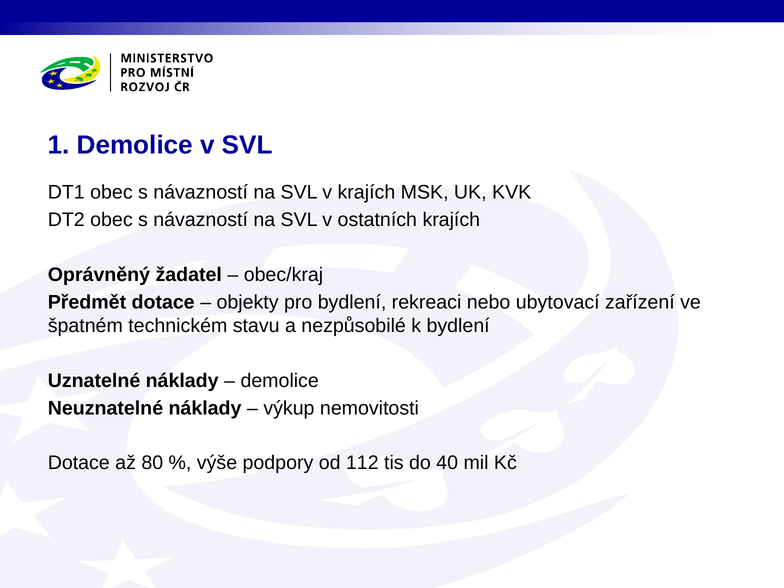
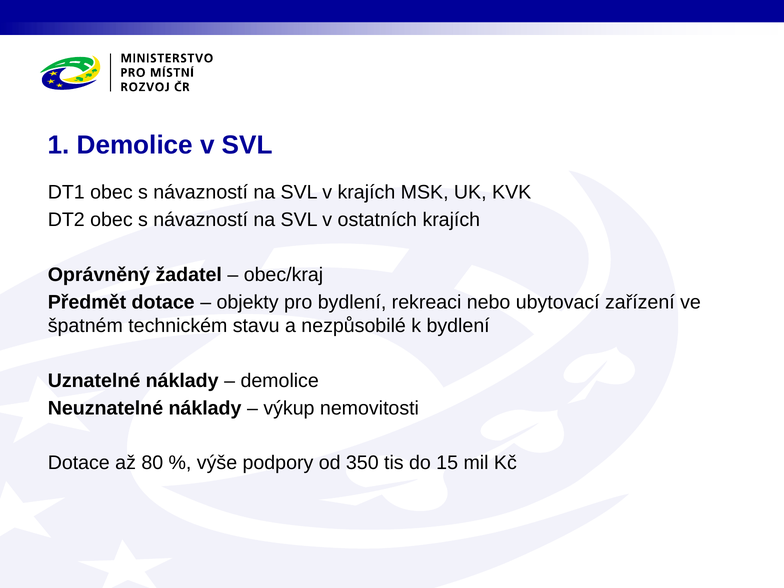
112: 112 -> 350
40: 40 -> 15
